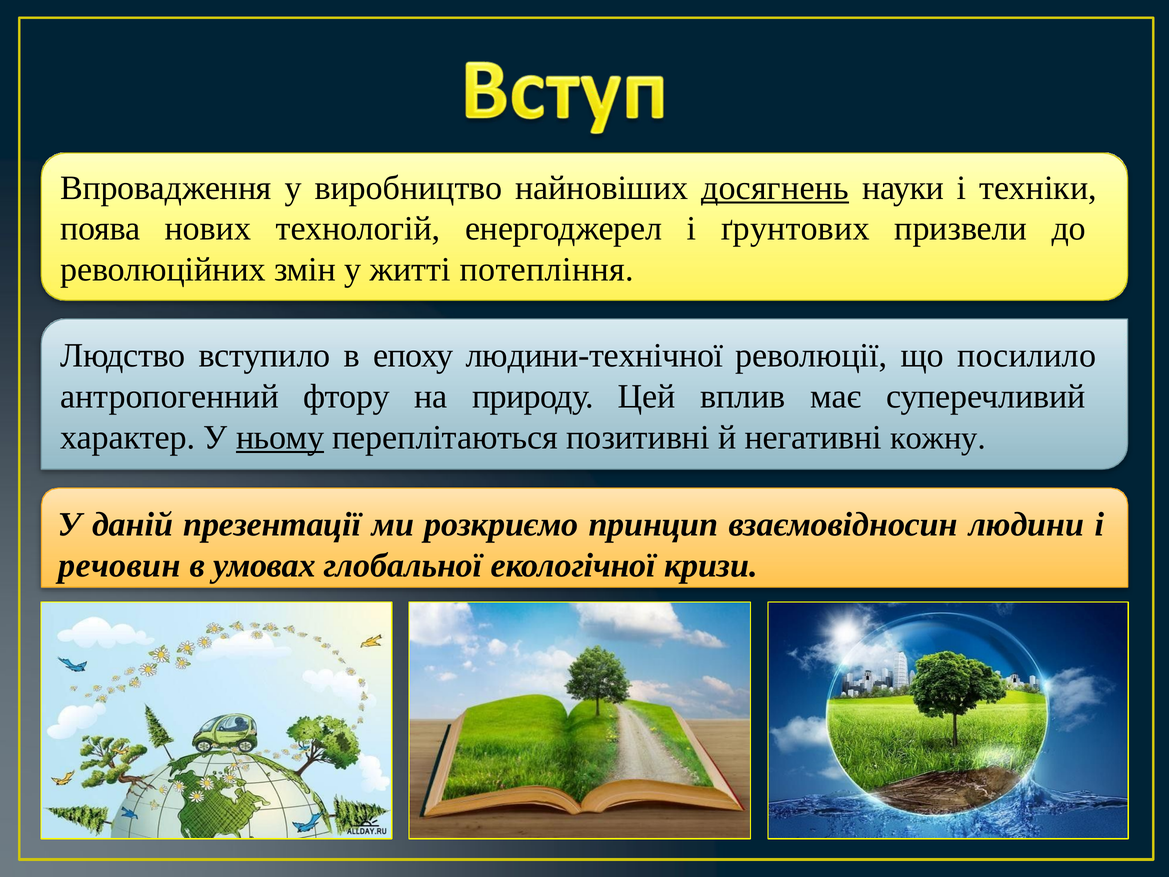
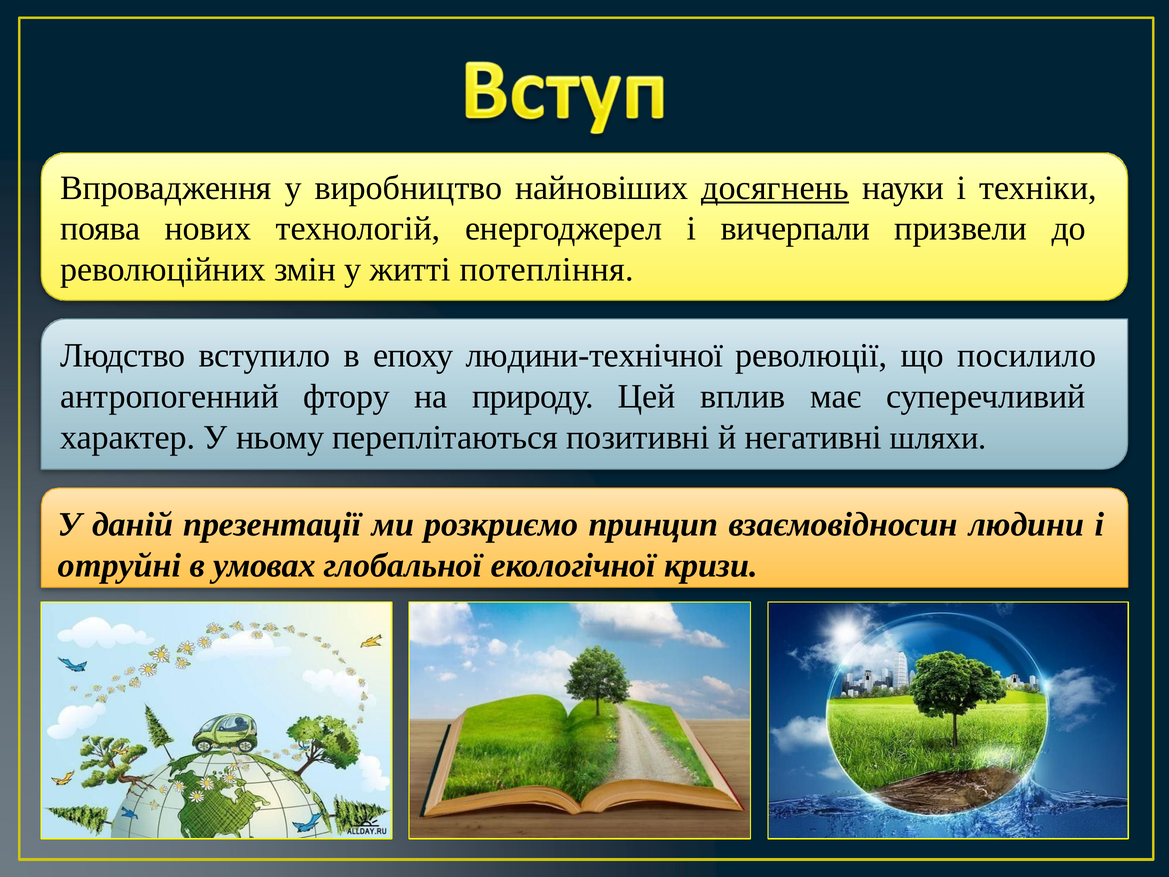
ґрунтових: ґрунтових -> вичерпали
ньому underline: present -> none
кожну: кожну -> шляхи
речовин: речовин -> отруйні
